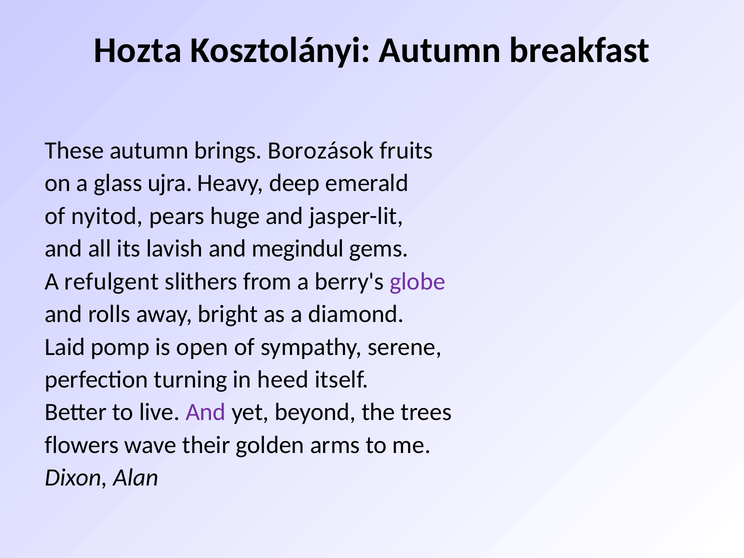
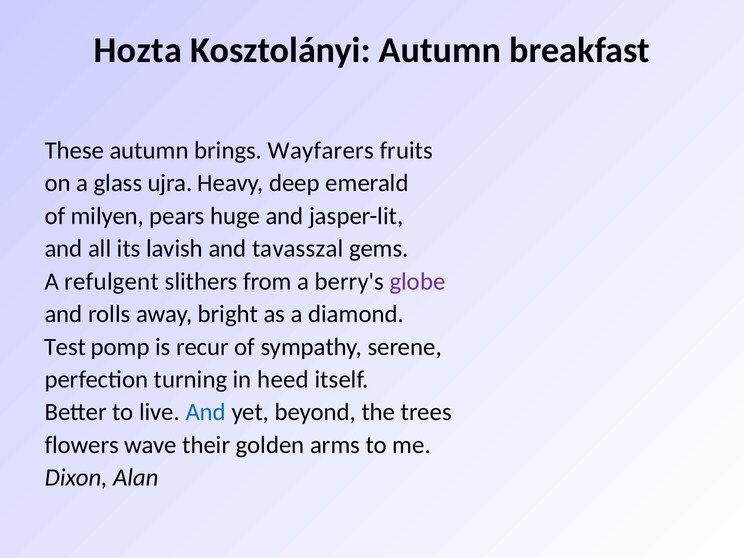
Borozások: Borozások -> Wayfarers
nyitod: nyitod -> milyen
megindul: megindul -> tavasszal
Laid: Laid -> Test
open: open -> recur
And at (206, 412) colour: purple -> blue
